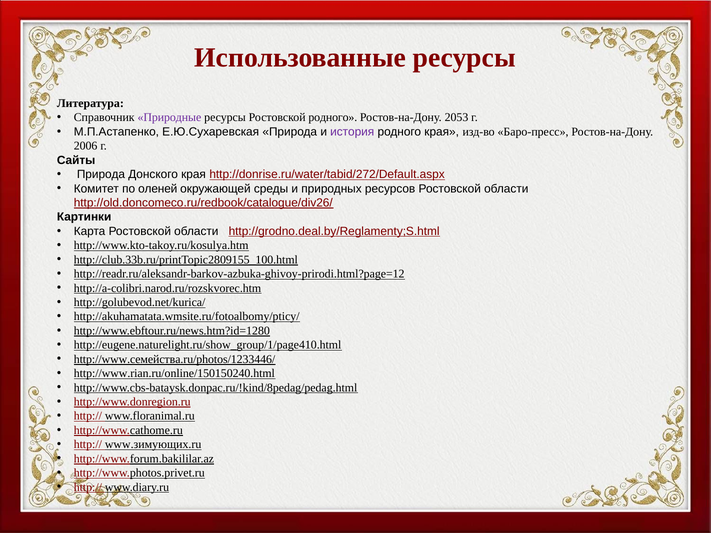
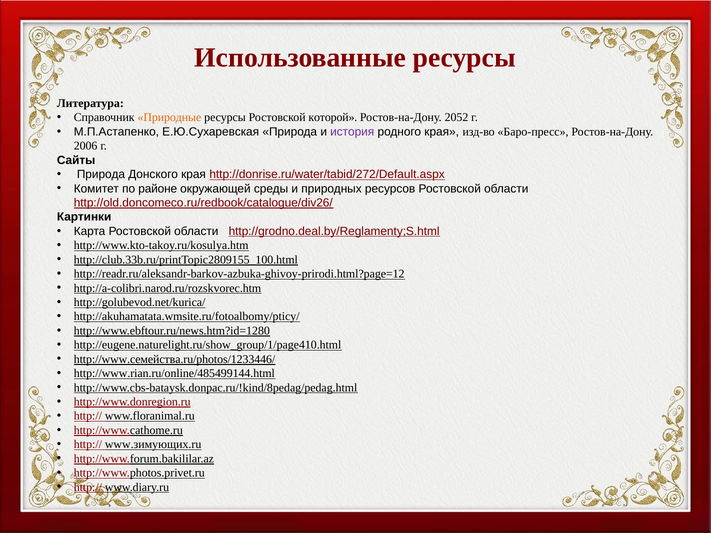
Природные colour: purple -> orange
Ростовской родного: родного -> которой
2053: 2053 -> 2052
оленей: оленей -> районе
http://www.rian.ru/online/150150240.html: http://www.rian.ru/online/150150240.html -> http://www.rian.ru/online/485499144.html
